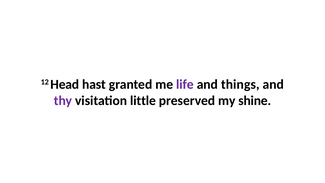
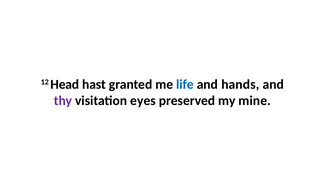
life colour: purple -> blue
things: things -> hands
little: little -> eyes
shine: shine -> mine
